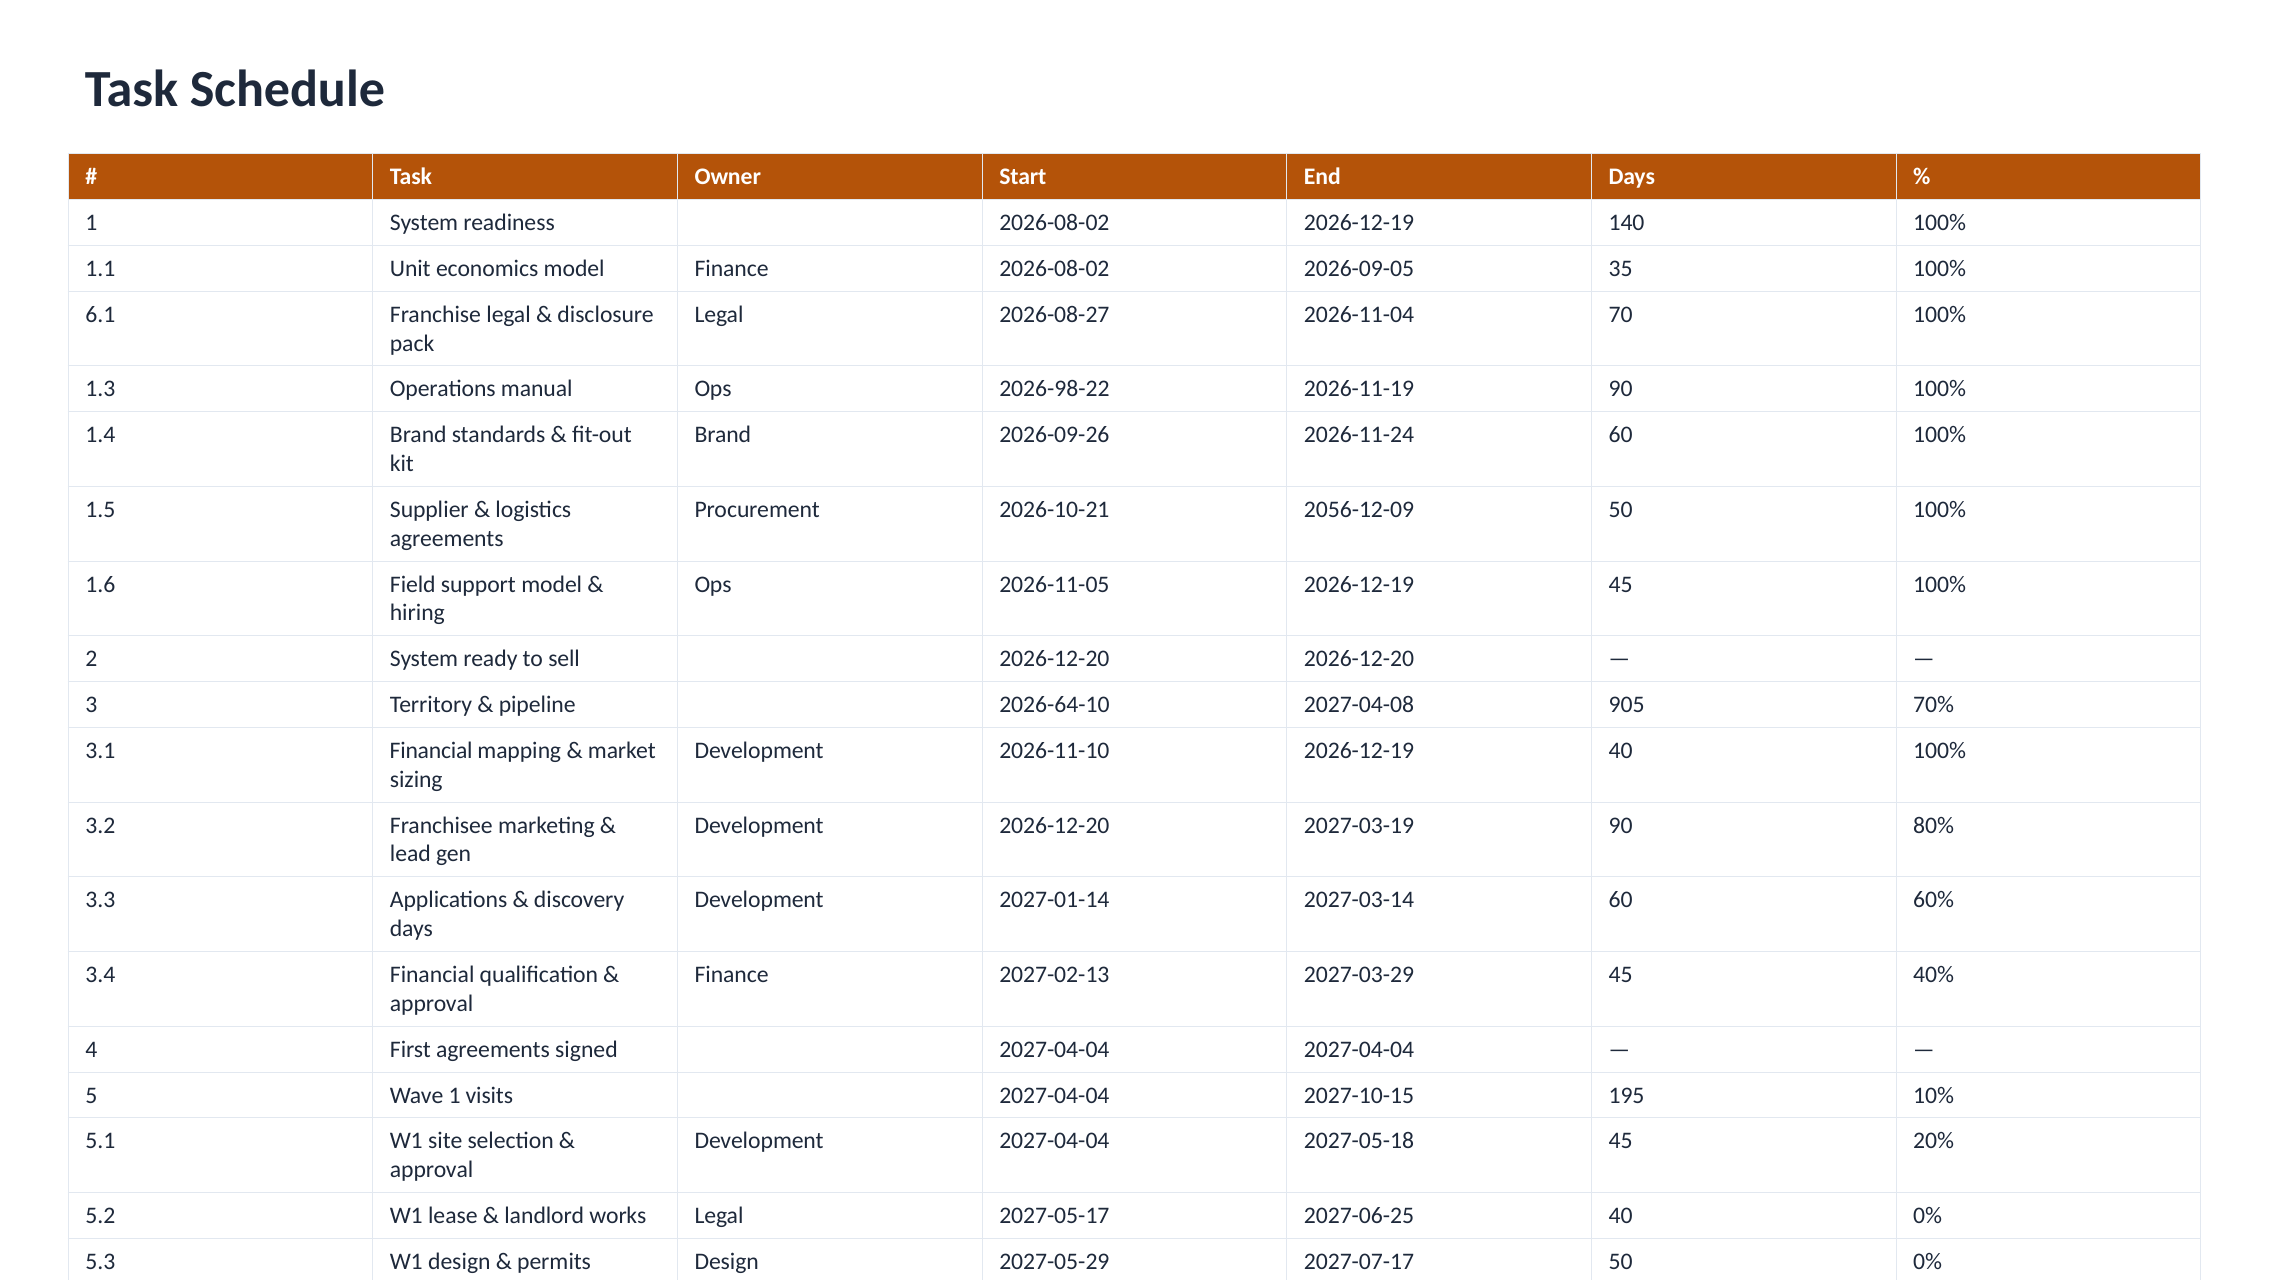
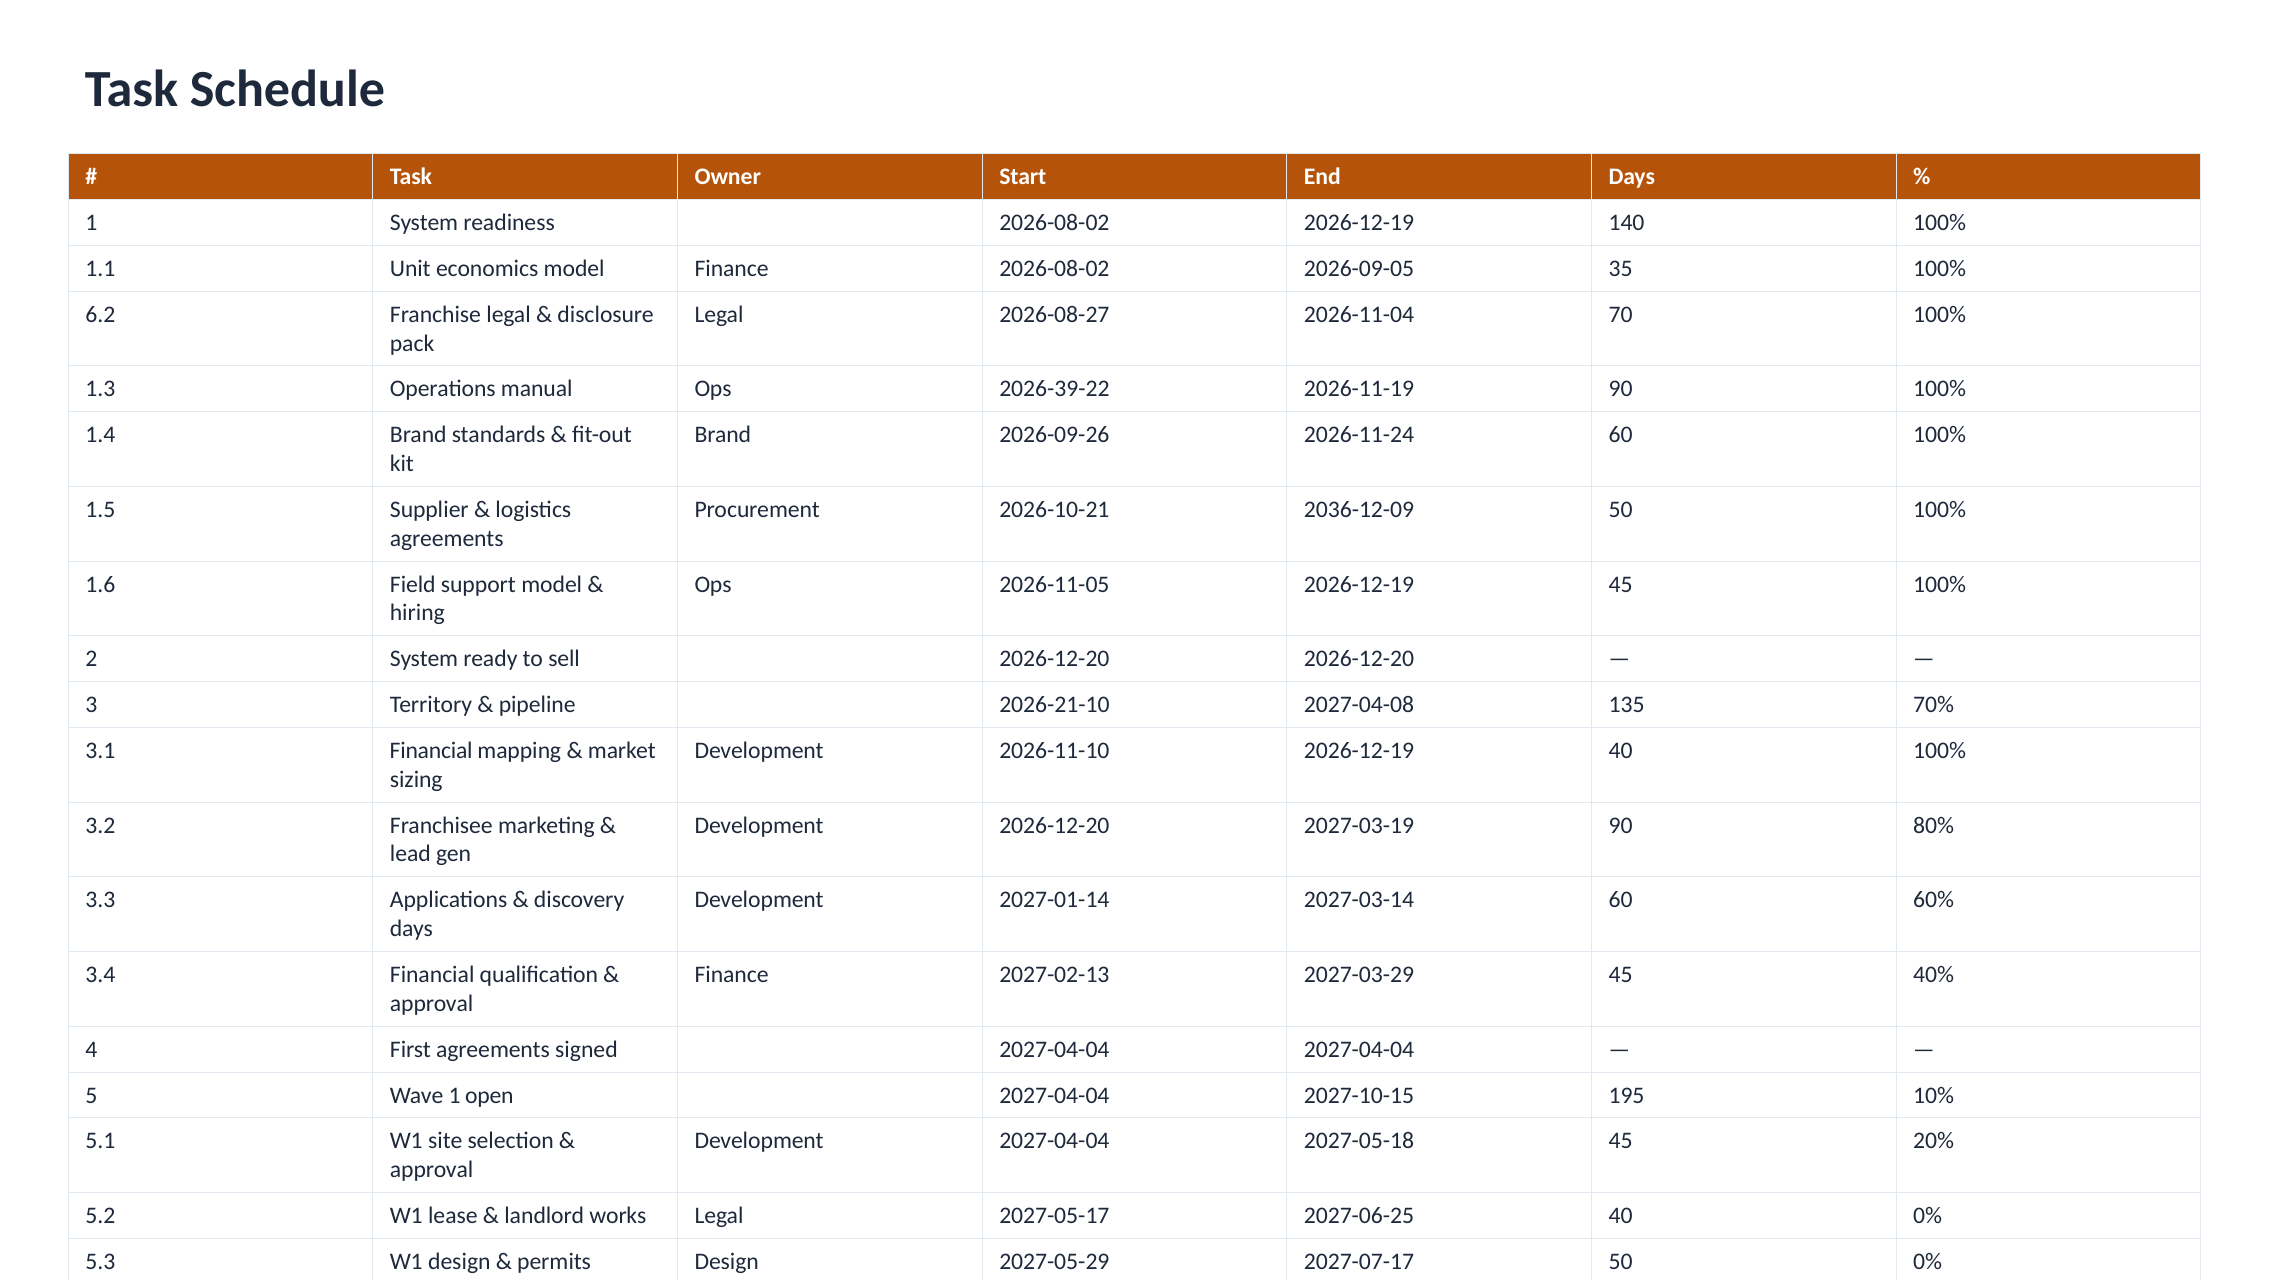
6.1: 6.1 -> 6.2
2026-98-22: 2026-98-22 -> 2026-39-22
2056-12-09: 2056-12-09 -> 2036-12-09
2026-64-10: 2026-64-10 -> 2026-21-10
905: 905 -> 135
visits: visits -> open
